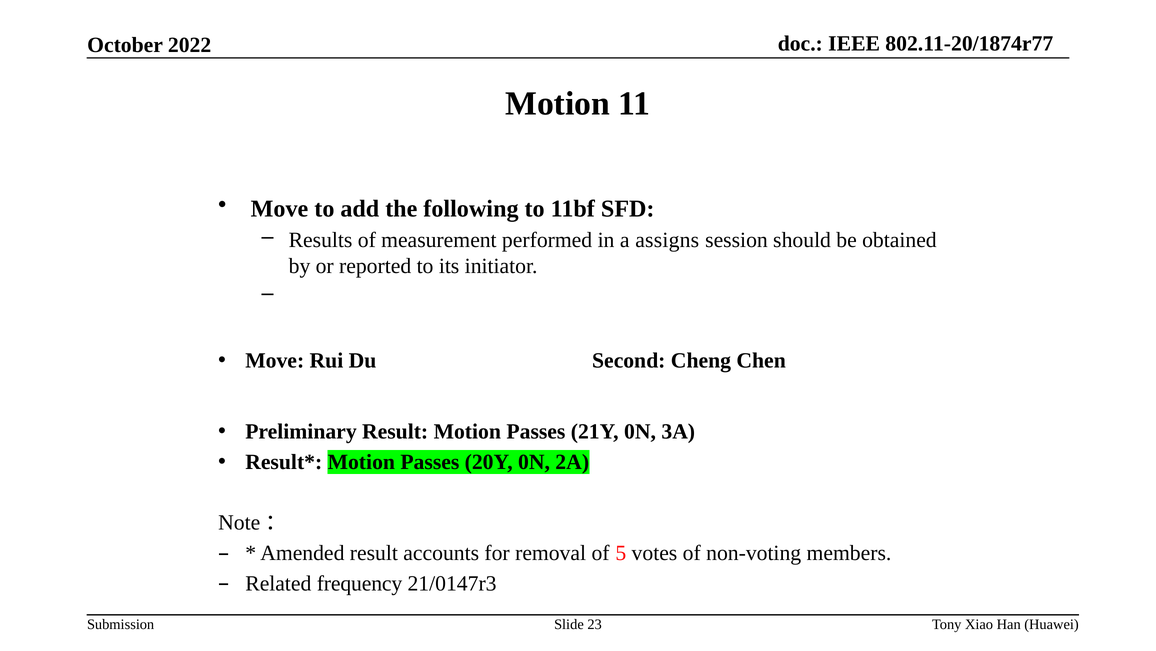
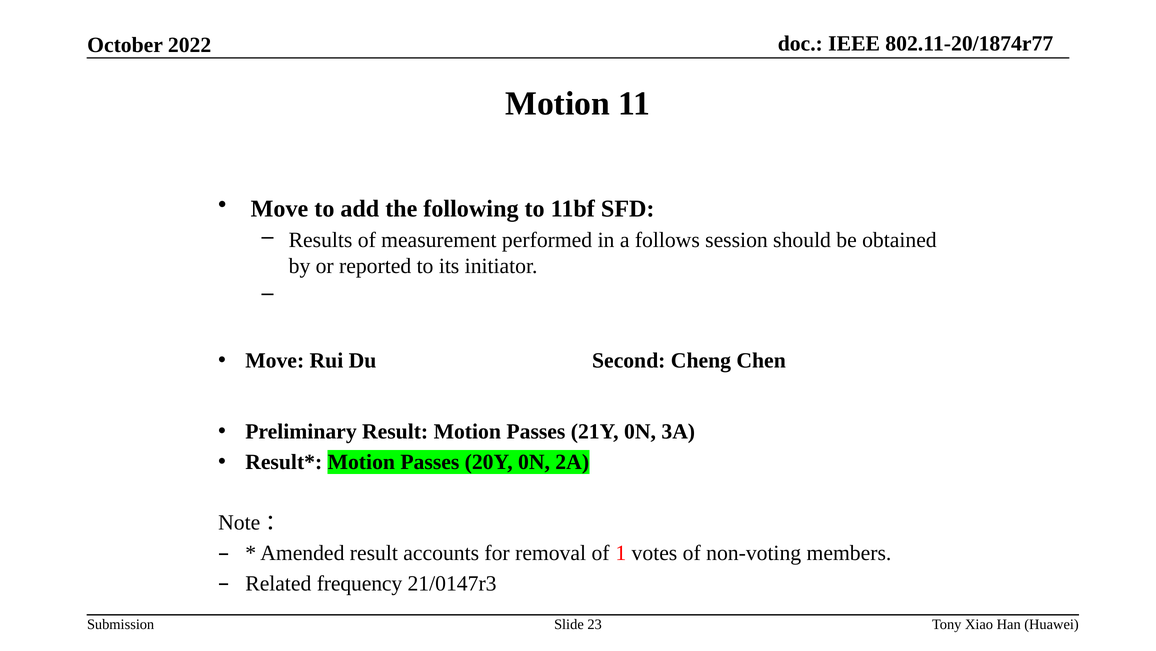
assigns: assigns -> follows
5: 5 -> 1
